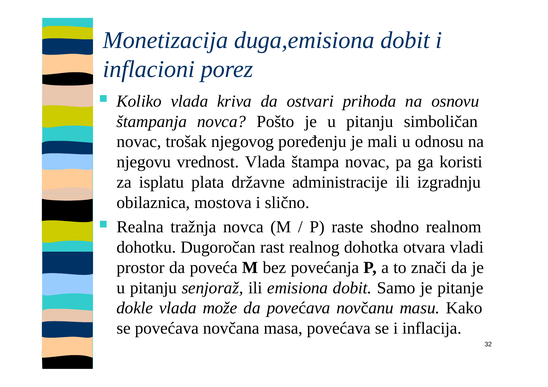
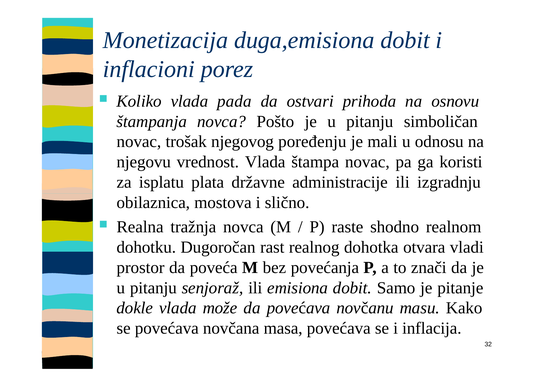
kriva: kriva -> pada
